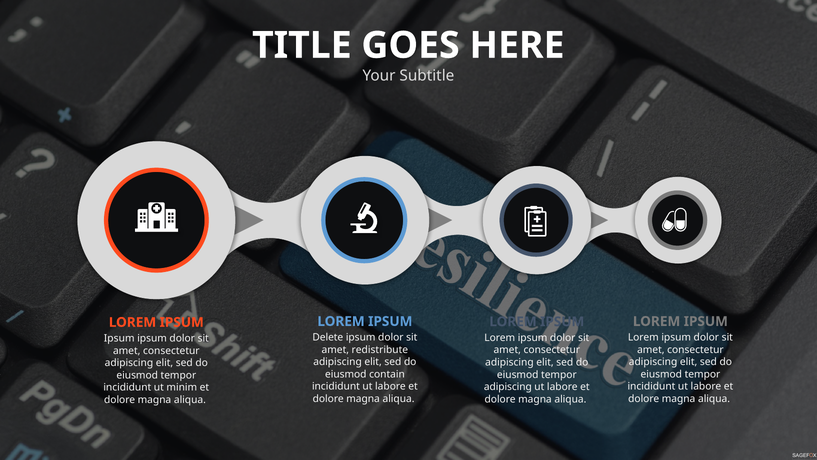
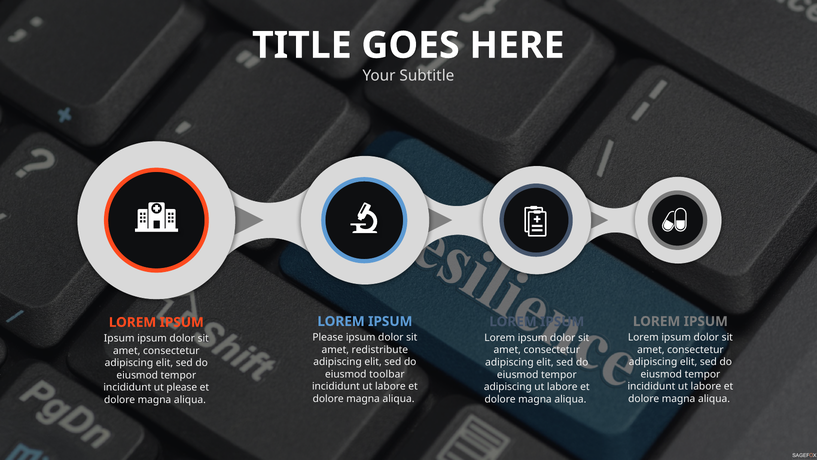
Delete at (328, 337): Delete -> Please
contain: contain -> toolbar
ut minim: minim -> please
